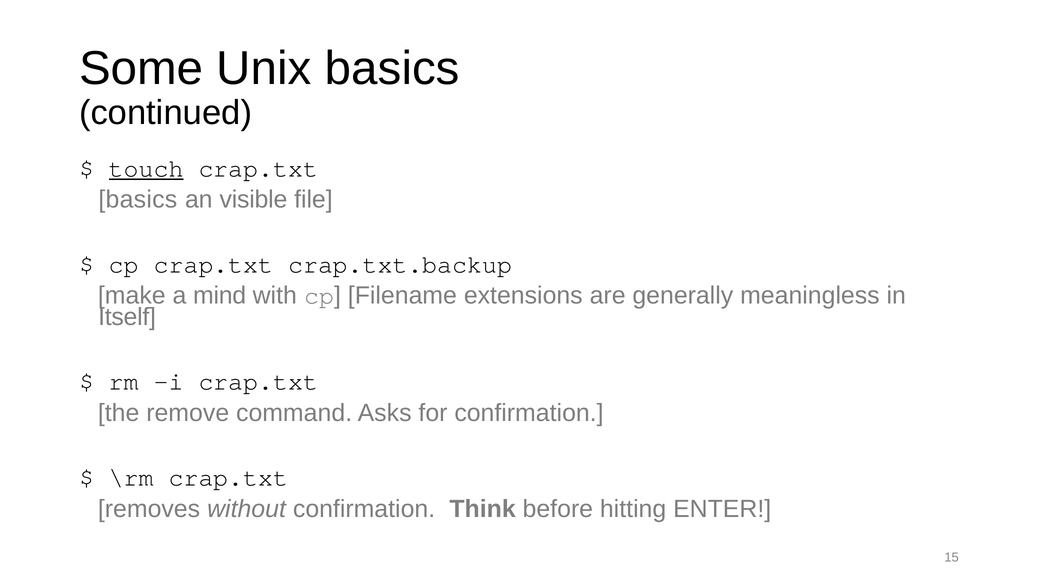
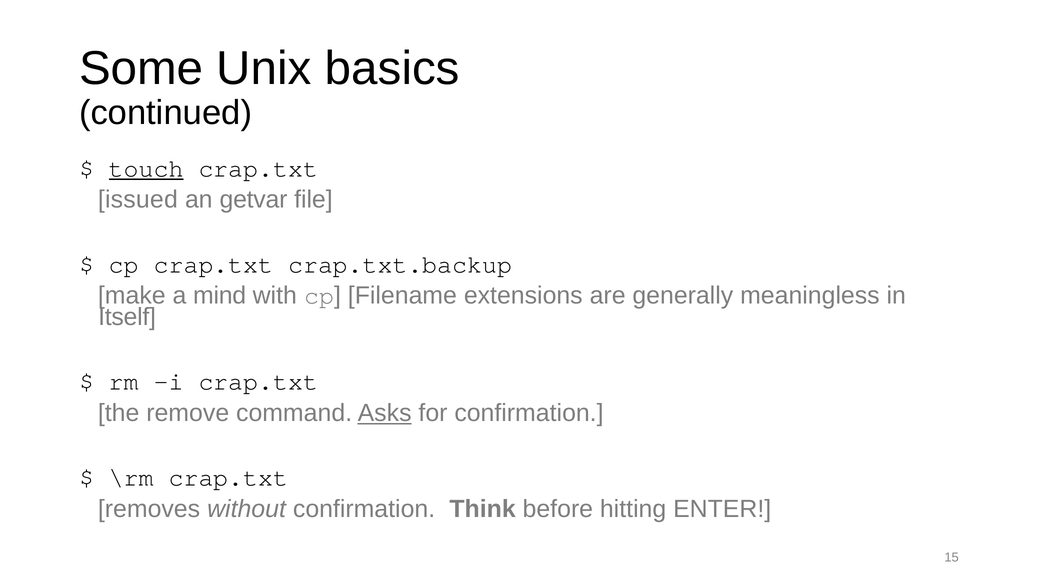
basics at (138, 199): basics -> issued
visible: visible -> getvar
Asks underline: none -> present
